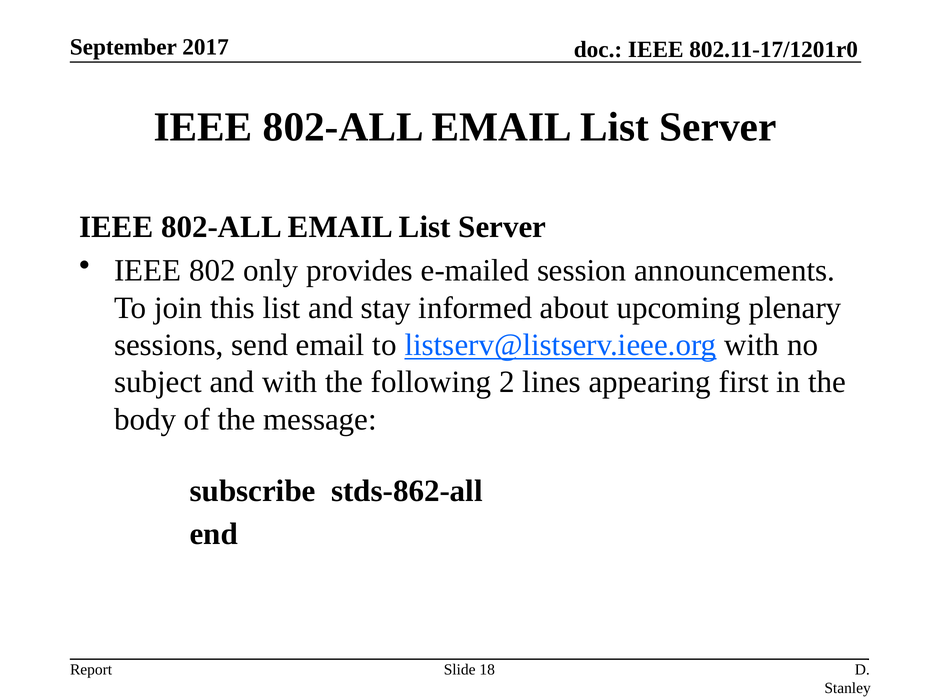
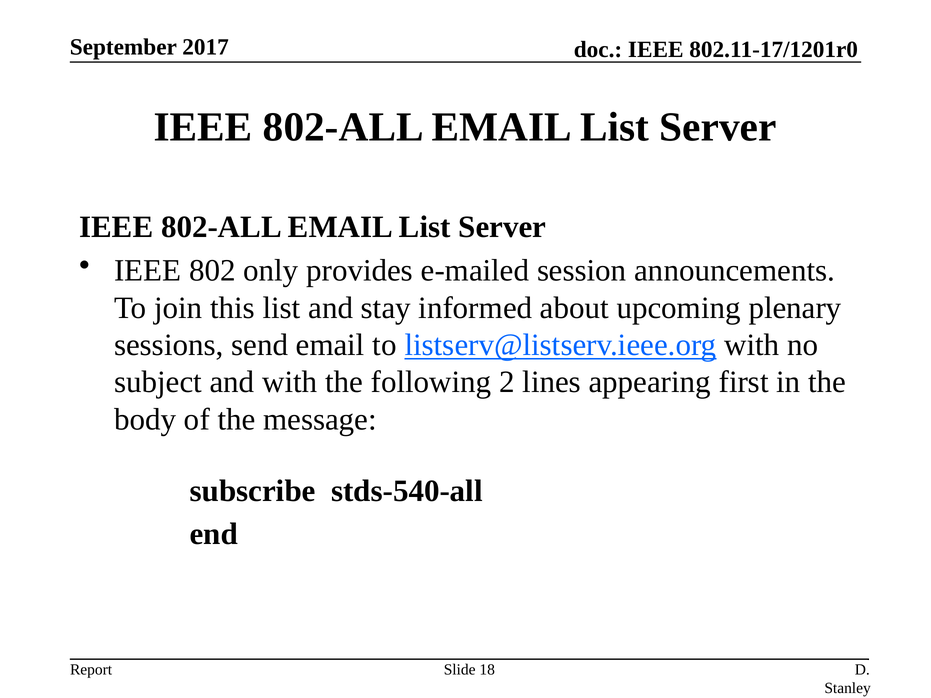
stds-862-all: stds-862-all -> stds-540-all
